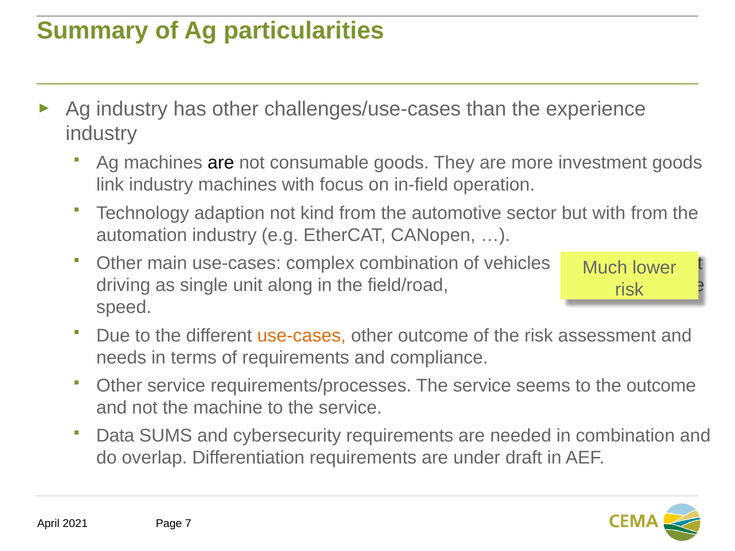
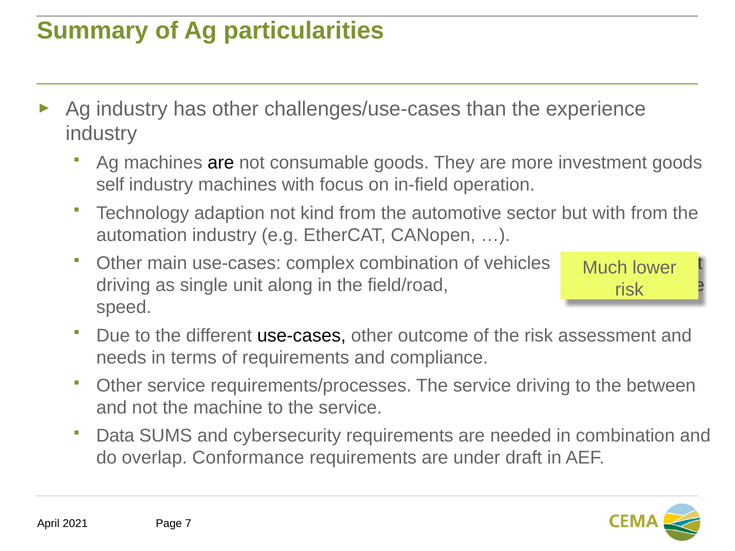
link: link -> self
use-cases at (302, 336) colour: orange -> black
service seems: seems -> driving
the outcome: outcome -> between
Differentiation: Differentiation -> Conformance
